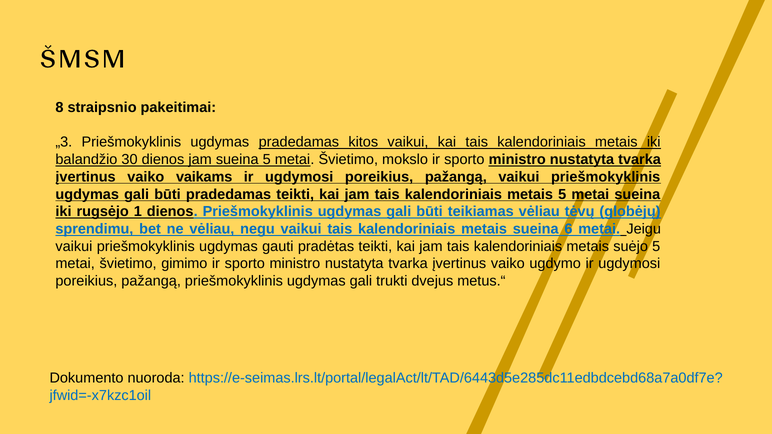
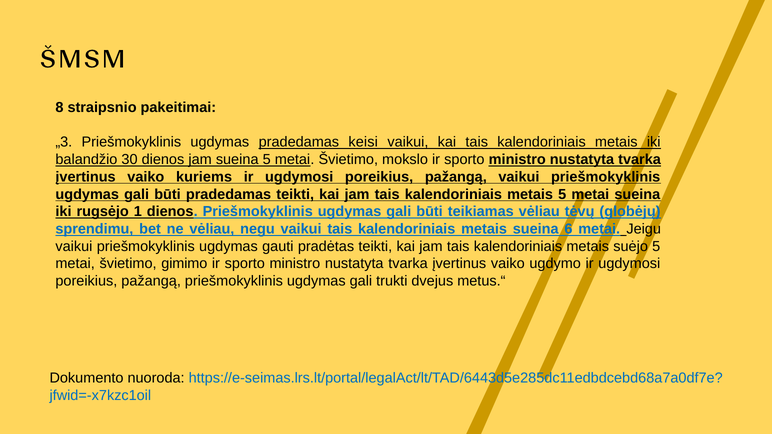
kitos: kitos -> keisi
vaikams: vaikams -> kuriems
